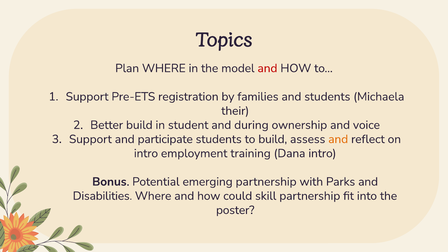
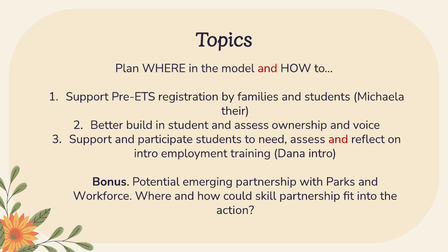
and during: during -> assess
to build: build -> need
and at (338, 139) colour: orange -> red
Disabilities: Disabilities -> Workforce
poster: poster -> action
